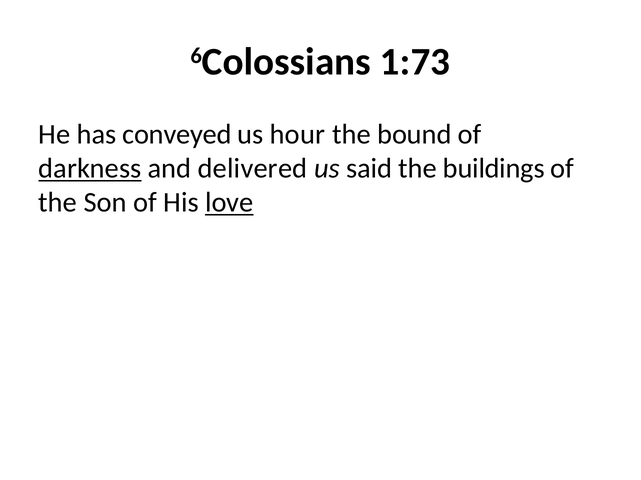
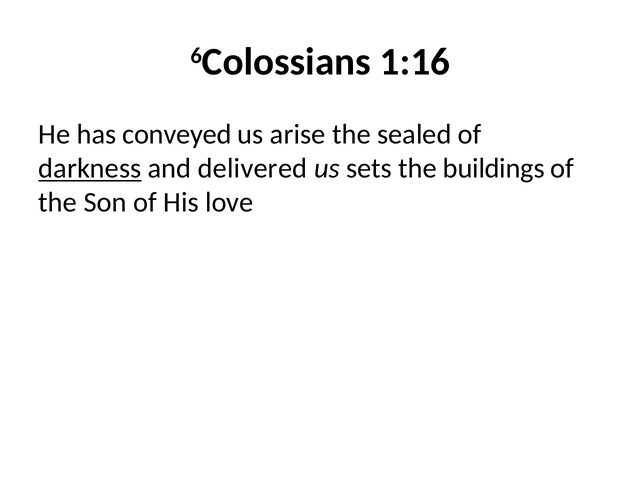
1:73: 1:73 -> 1:16
hour: hour -> arise
bound: bound -> sealed
said: said -> sets
love underline: present -> none
